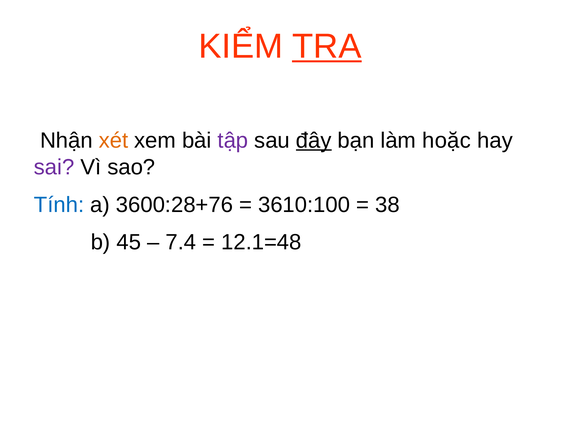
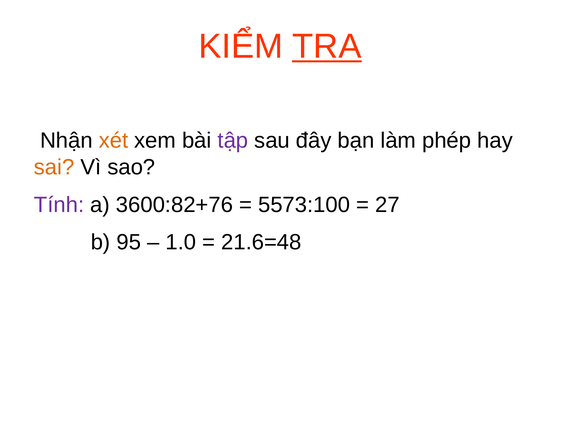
đây underline: present -> none
hoặc: hoặc -> phép
sai colour: purple -> orange
Tính colour: blue -> purple
3600:28+76: 3600:28+76 -> 3600:82+76
3610:100: 3610:100 -> 5573:100
38: 38 -> 27
45: 45 -> 95
7.4: 7.4 -> 1.0
12.1=48: 12.1=48 -> 21.6=48
